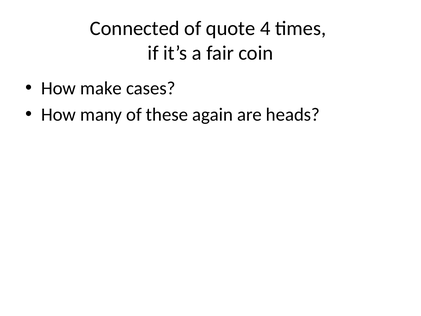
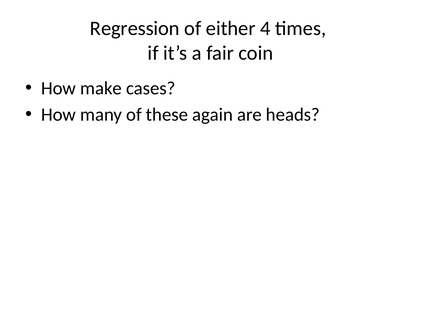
Connected: Connected -> Regression
quote: quote -> either
